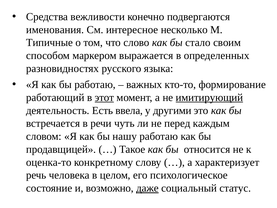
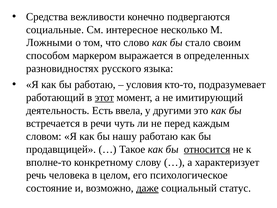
именования: именования -> социальные
Типичные: Типичные -> Ложными
важных: важных -> условия
формирование: формирование -> подразумевает
имитирующий underline: present -> none
относится underline: none -> present
оценка‑то: оценка‑то -> вполне‑то
